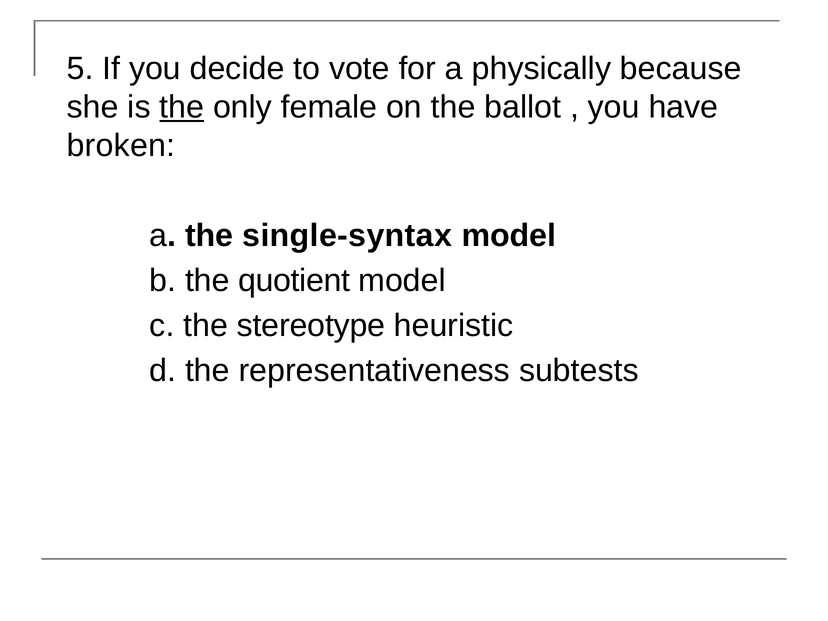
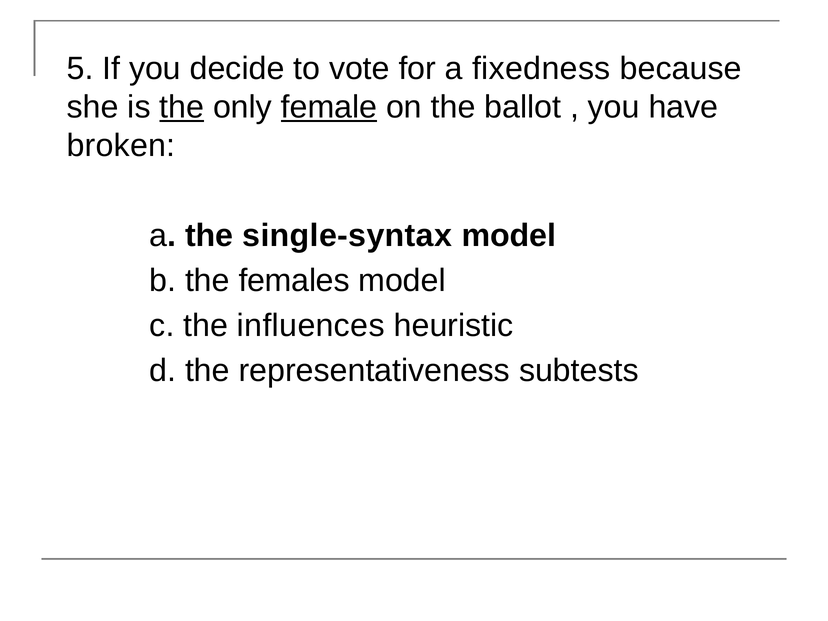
physically: physically -> fixedness
female underline: none -> present
quotient: quotient -> females
stereotype: stereotype -> influences
